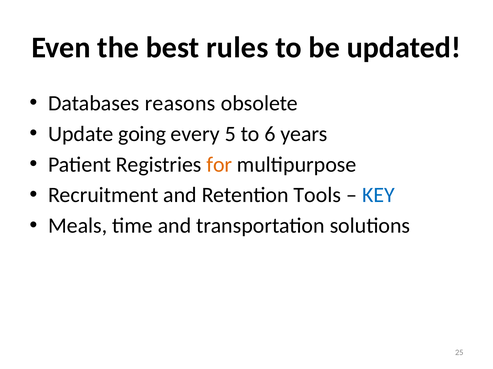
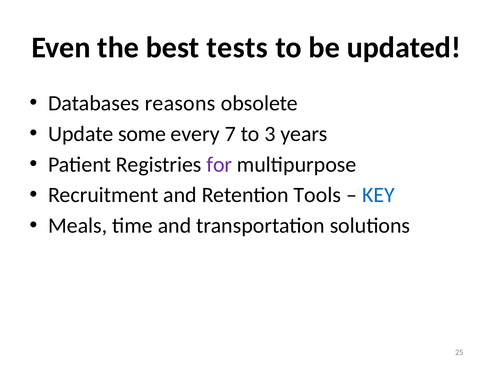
rules: rules -> tests
going: going -> some
5: 5 -> 7
6: 6 -> 3
for colour: orange -> purple
